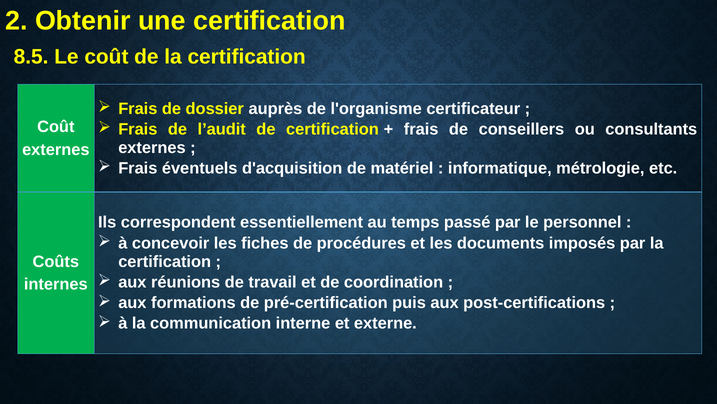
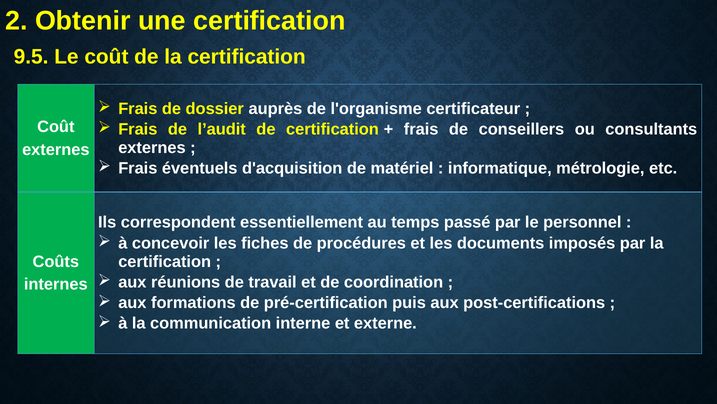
8.5: 8.5 -> 9.5
